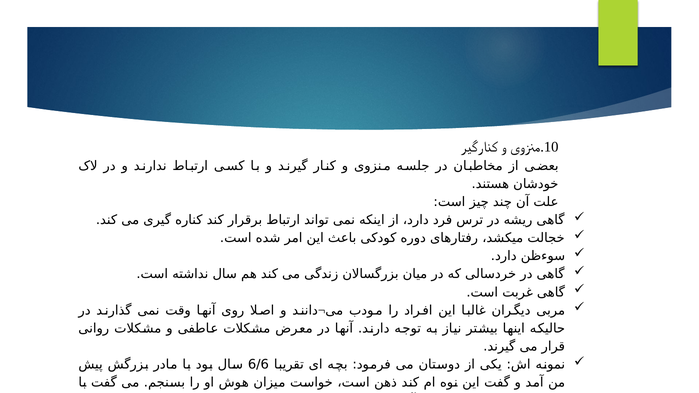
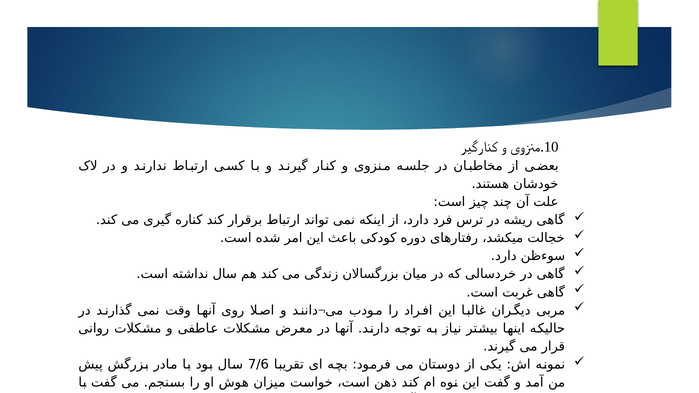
6/6: 6/6 -> 7/6
